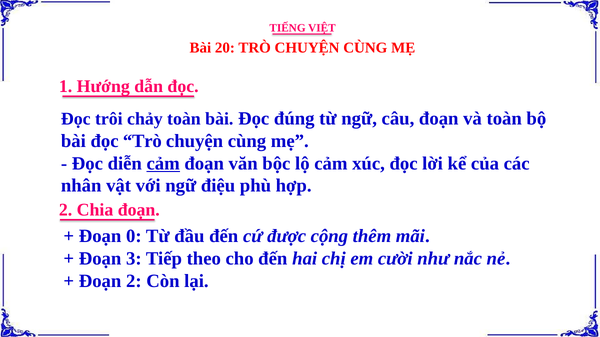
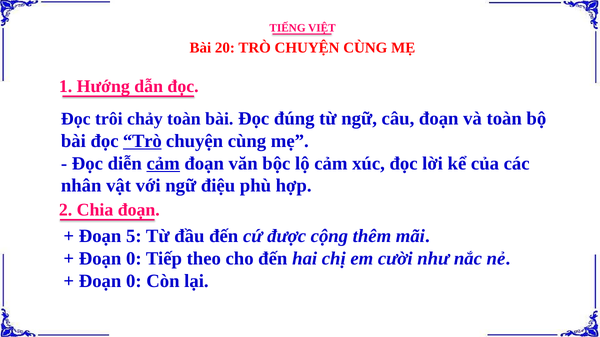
Trò at (142, 141) underline: none -> present
0: 0 -> 5
3 at (134, 259): 3 -> 0
2 at (134, 281): 2 -> 0
